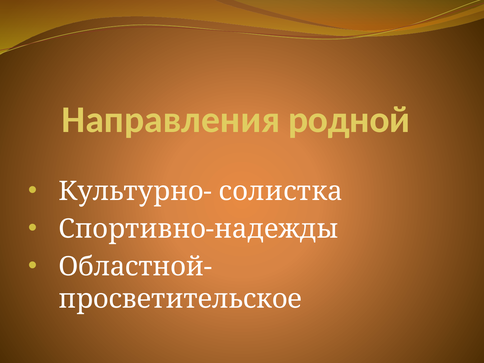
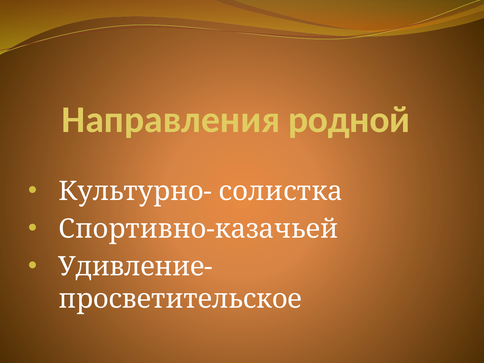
Спортивно-надежды: Спортивно-надежды -> Спортивно-казачьей
Областной-: Областной- -> Удивление-
